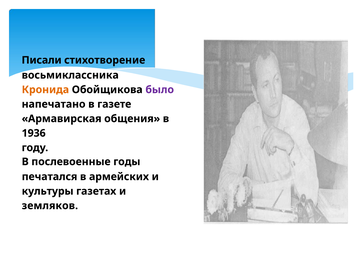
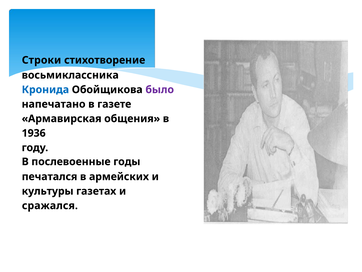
Писали: Писали -> Строки
Кронида colour: orange -> blue
земляков: земляков -> сражался
